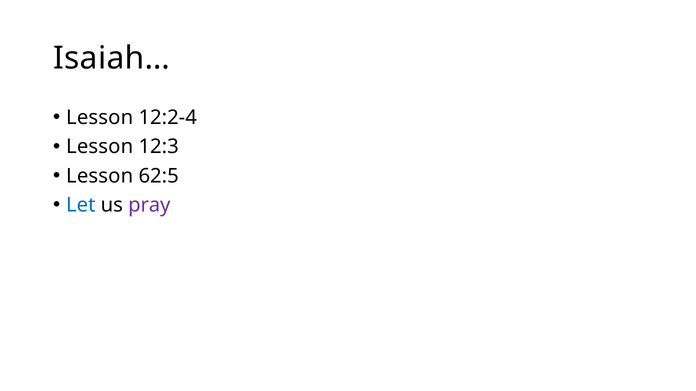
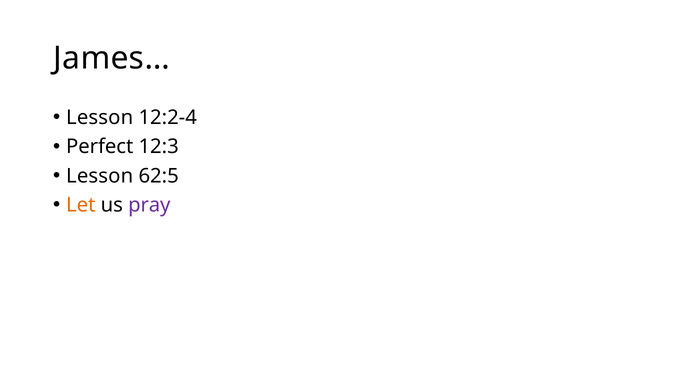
Isaiah…: Isaiah… -> James…
Lesson at (100, 147): Lesson -> Perfect
Let colour: blue -> orange
